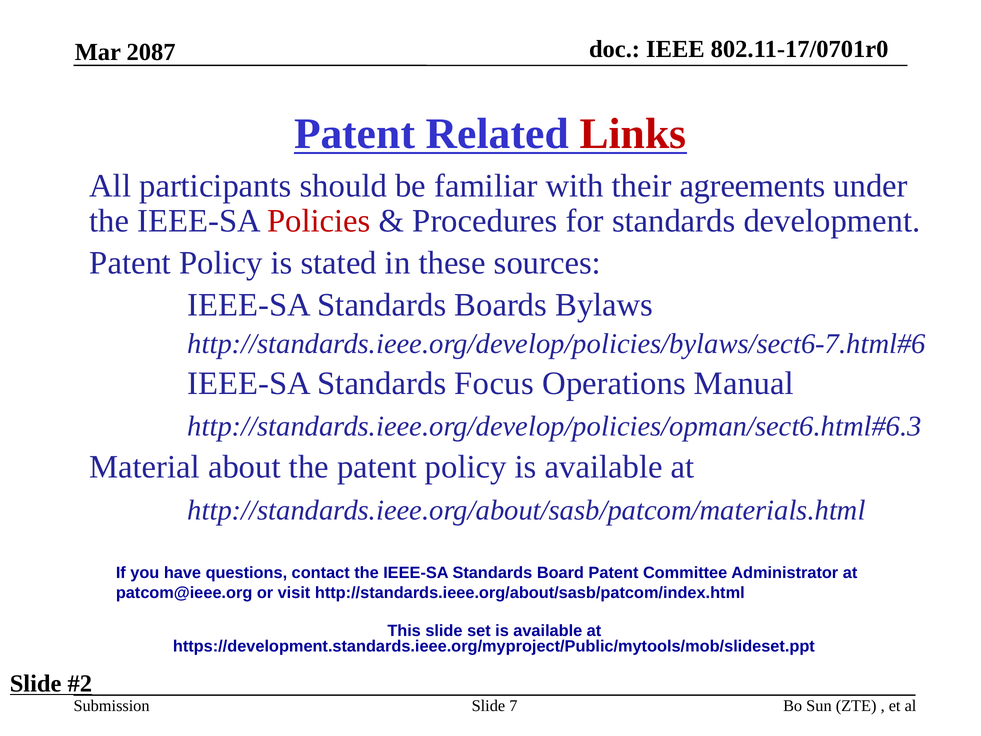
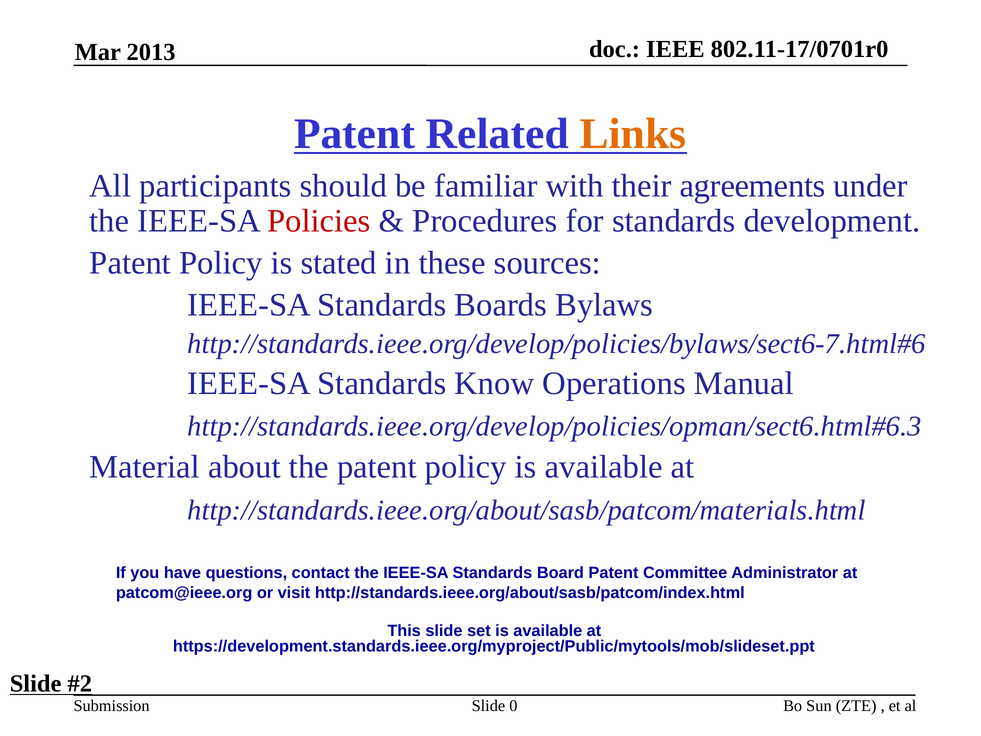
2087: 2087 -> 2013
Links colour: red -> orange
Focus: Focus -> Know
7: 7 -> 0
